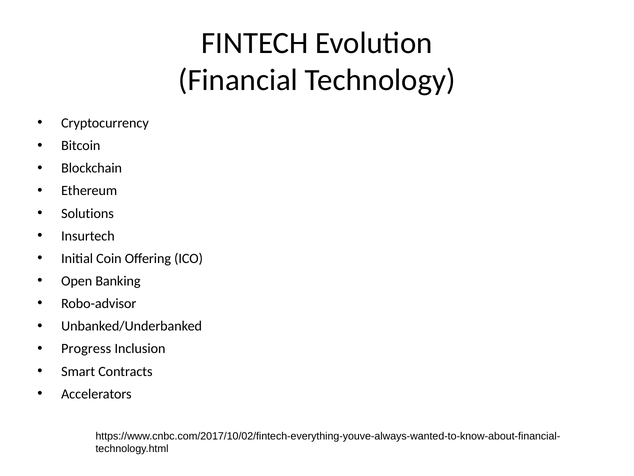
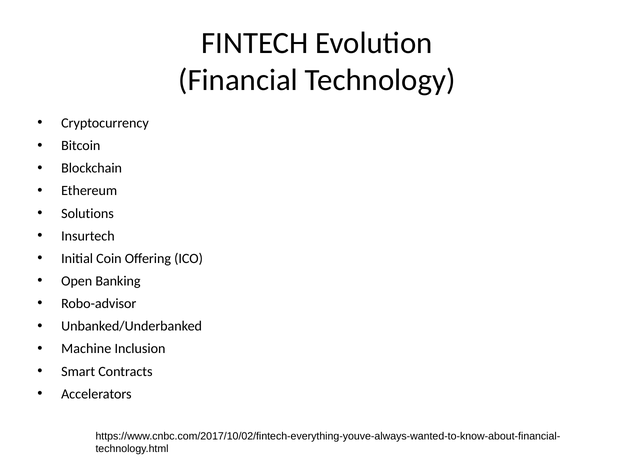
Progress: Progress -> Machine
